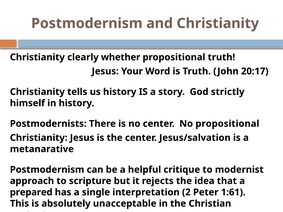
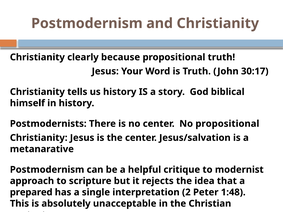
whether: whether -> because
20:17: 20:17 -> 30:17
strictly: strictly -> biblical
1:61: 1:61 -> 1:48
